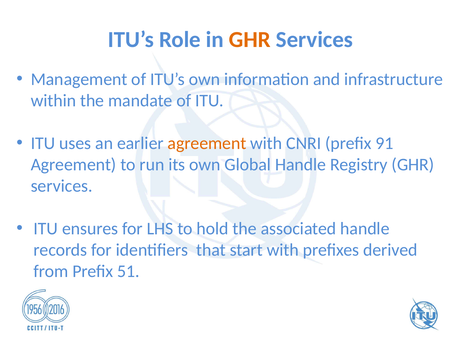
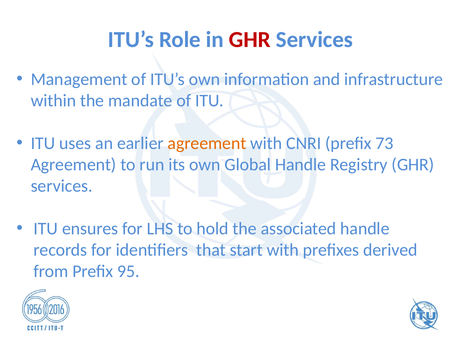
GHR at (250, 40) colour: orange -> red
91: 91 -> 73
51: 51 -> 95
